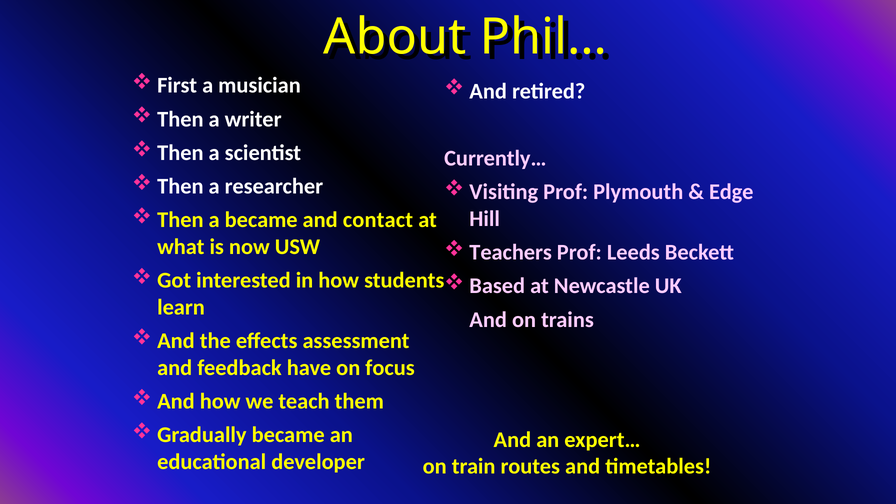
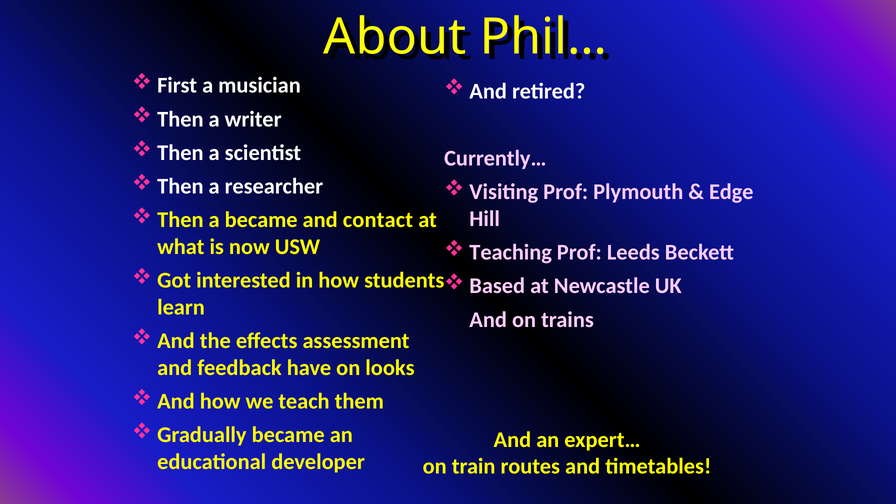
Teachers: Teachers -> Teaching
focus: focus -> looks
